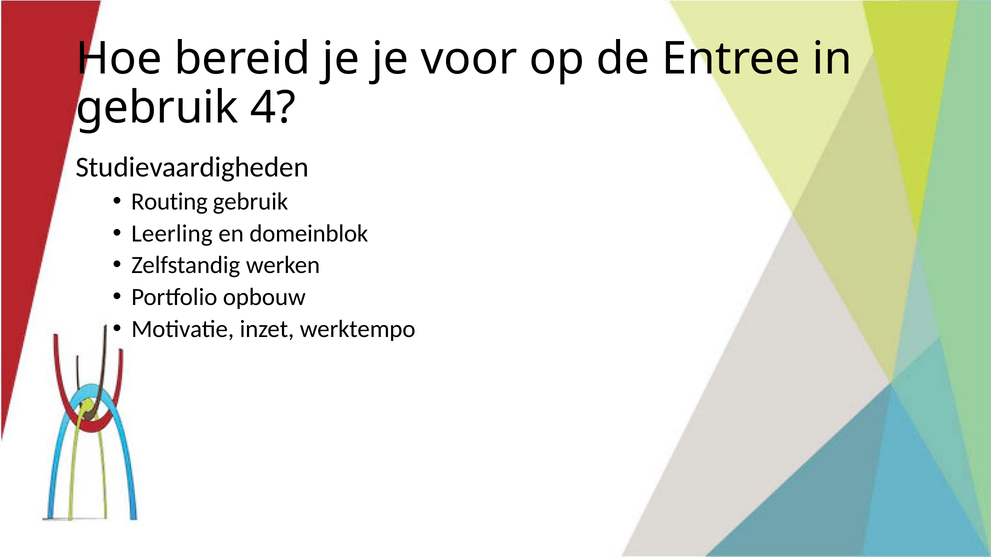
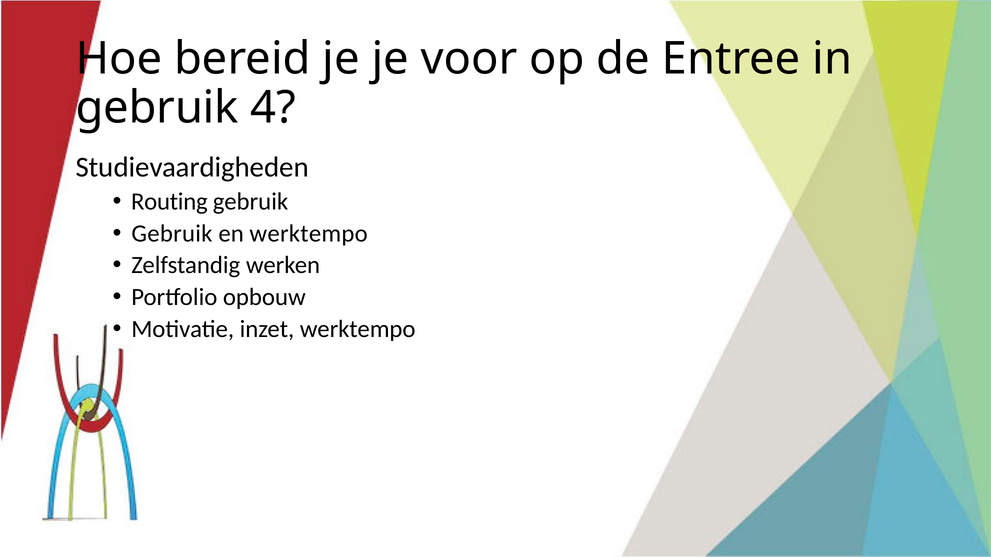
Leerling at (172, 234): Leerling -> Gebruik
en domeinblok: domeinblok -> werktempo
